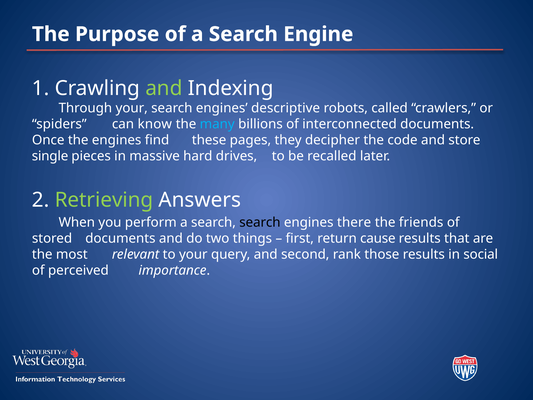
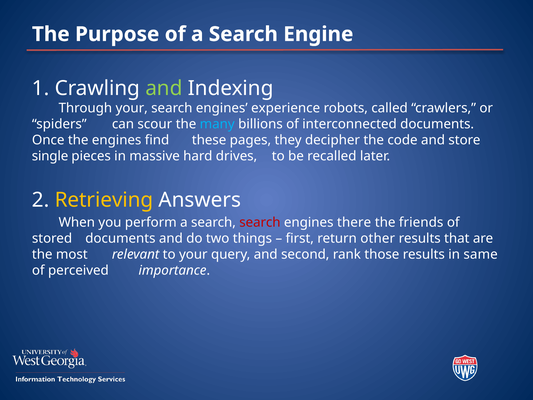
descriptive: descriptive -> experience
know: know -> scour
Retrieving colour: light green -> yellow
search at (260, 222) colour: black -> red
cause: cause -> other
social: social -> same
